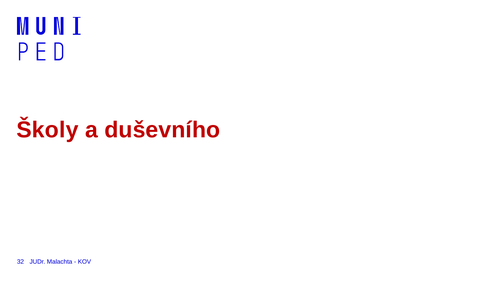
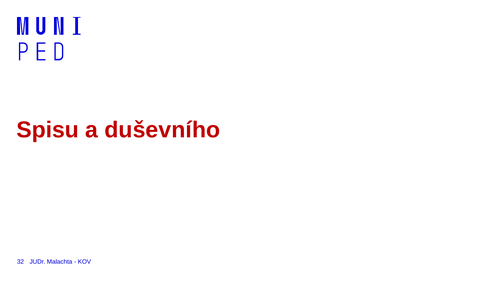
Školy: Školy -> Spisu
